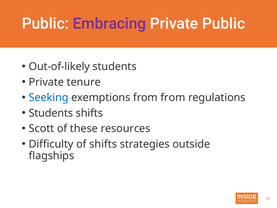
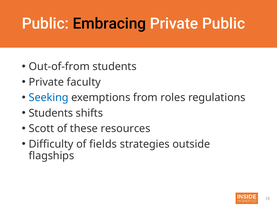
Embracing colour: purple -> black
Out-of-likely: Out-of-likely -> Out-of-from
tenure: tenure -> faculty
from from: from -> roles
of shifts: shifts -> fields
